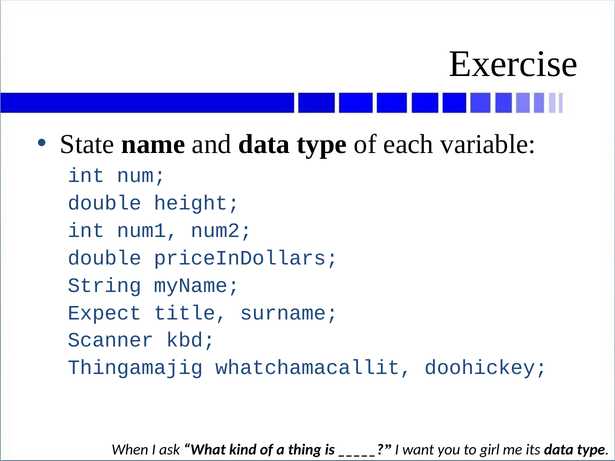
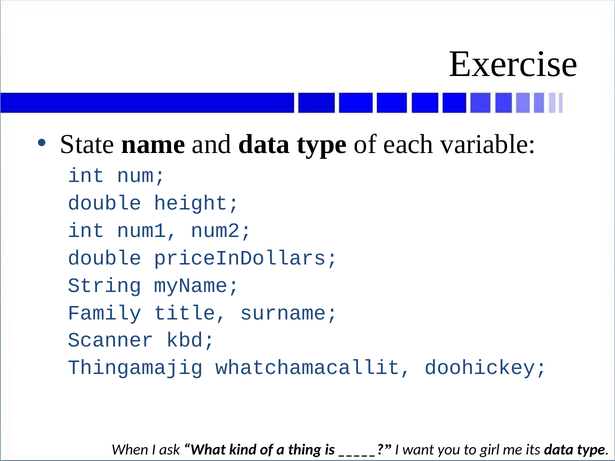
Expect: Expect -> Family
